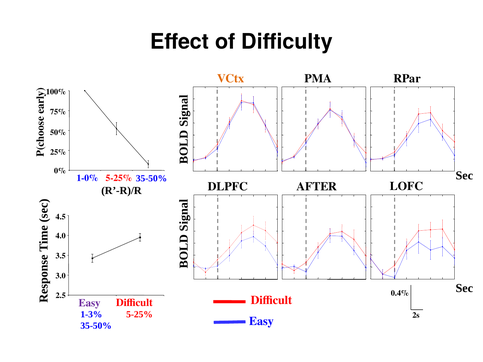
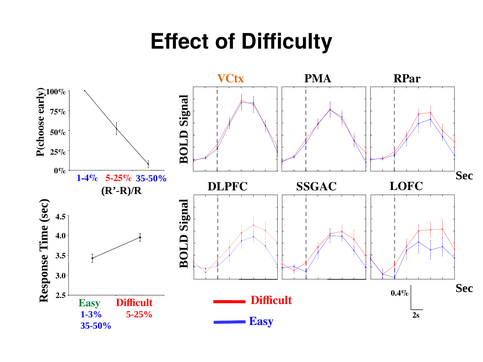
1-0%: 1-0% -> 1-4%
AFTER: AFTER -> SSGAC
Easy at (90, 303) colour: purple -> green
